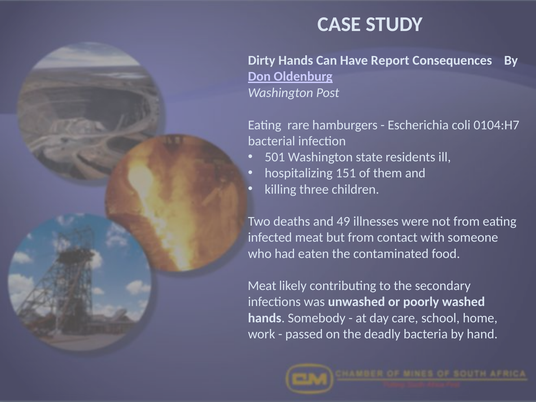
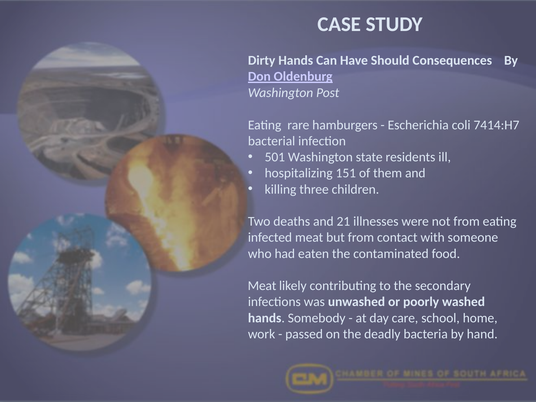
Report: Report -> Should
0104:H7: 0104:H7 -> 7414:H7
49: 49 -> 21
